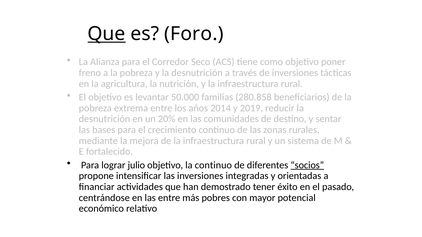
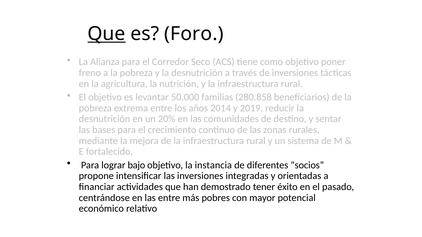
julio: julio -> bajo
la continuo: continuo -> instancia
socios underline: present -> none
